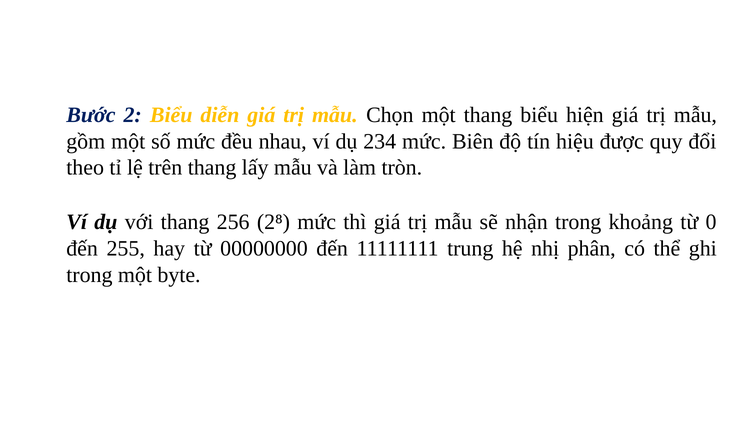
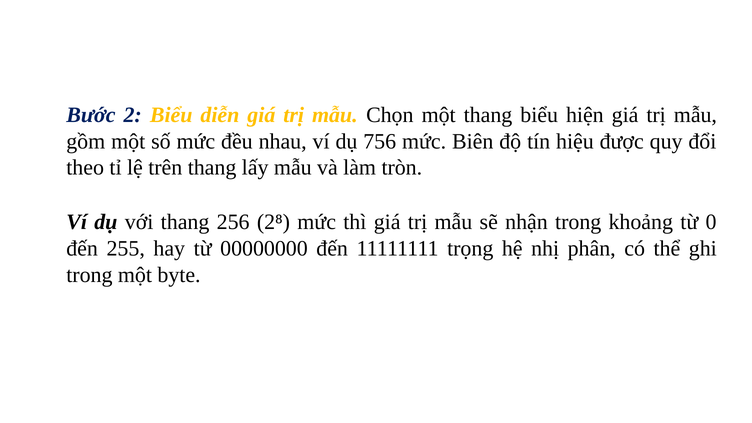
234: 234 -> 756
trung: trung -> trọng
